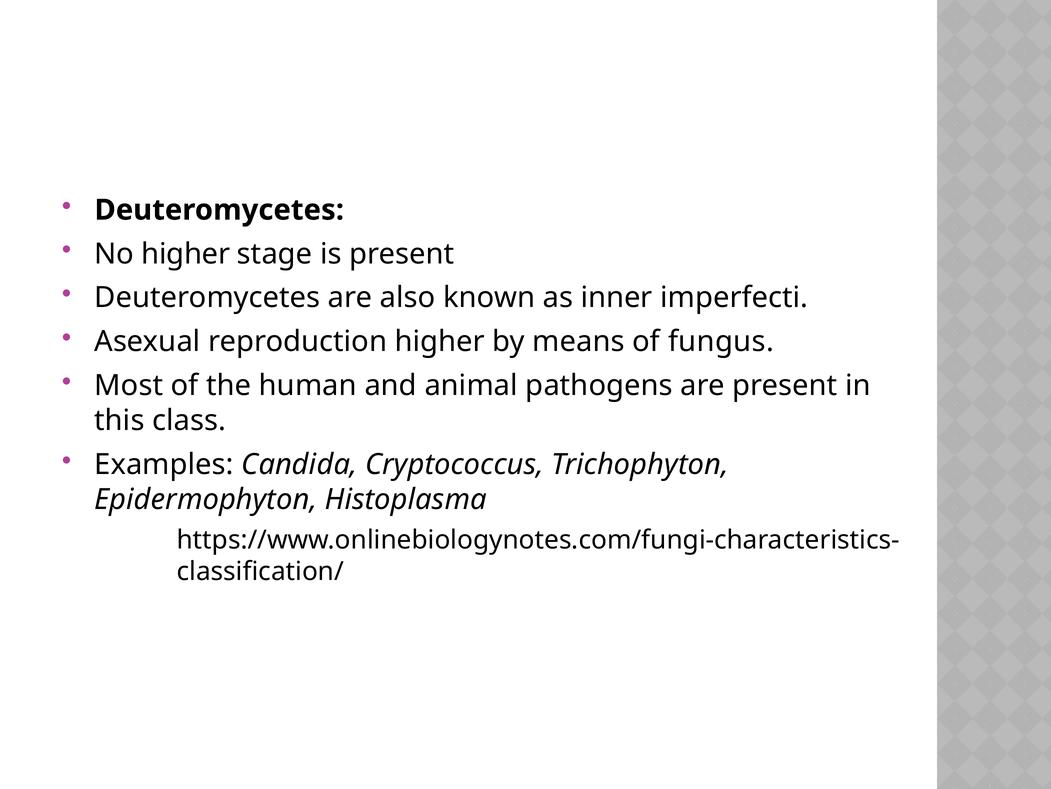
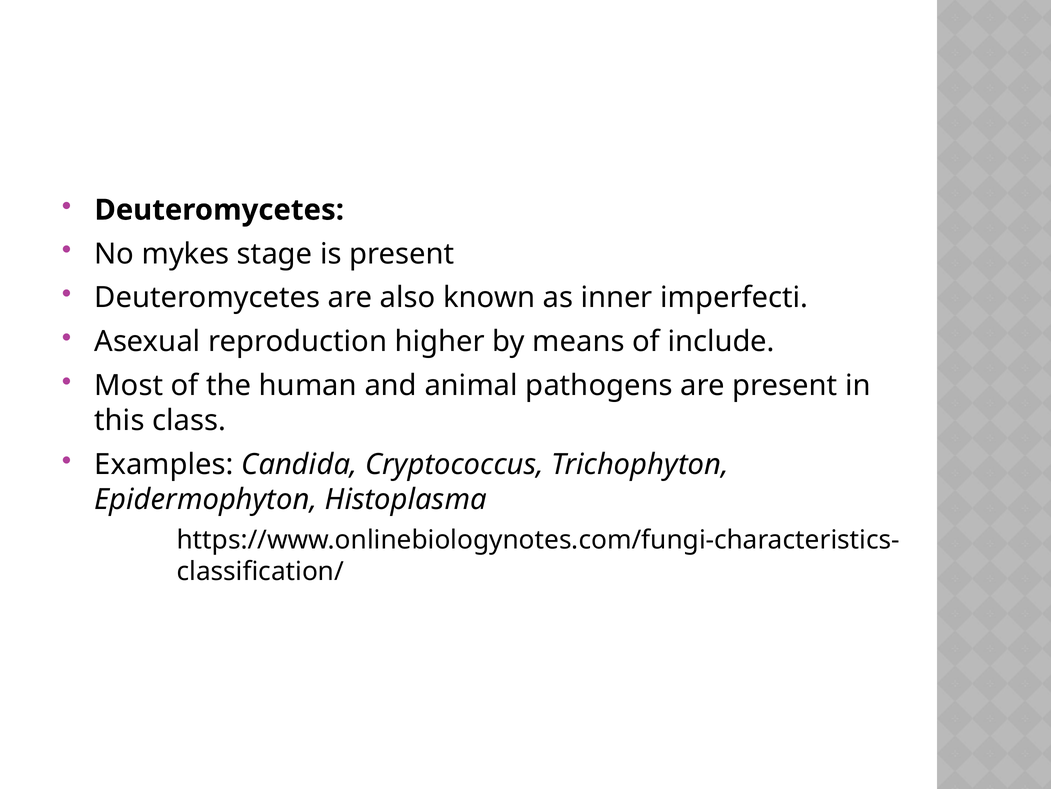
No higher: higher -> mykes
fungus: fungus -> include
